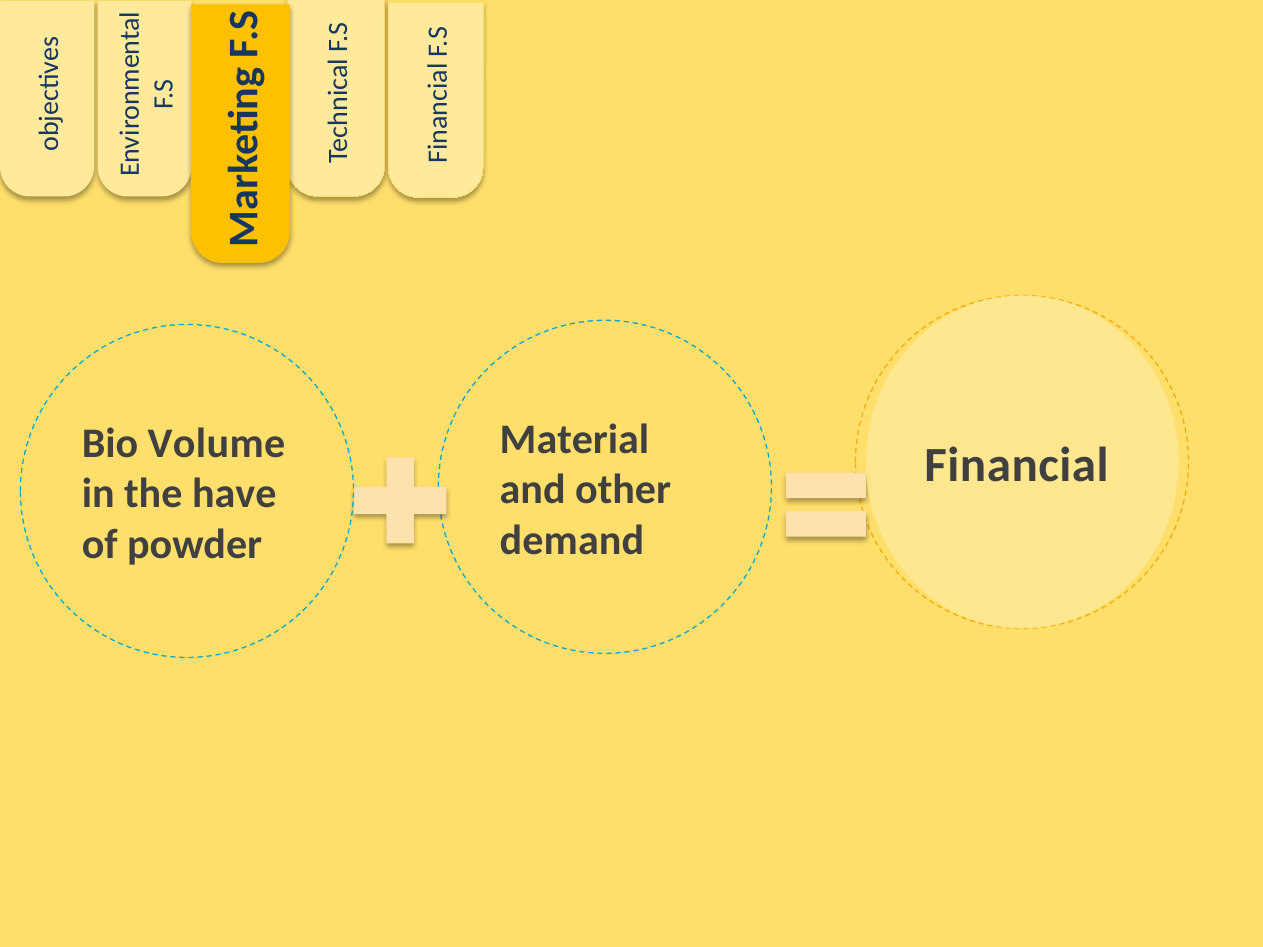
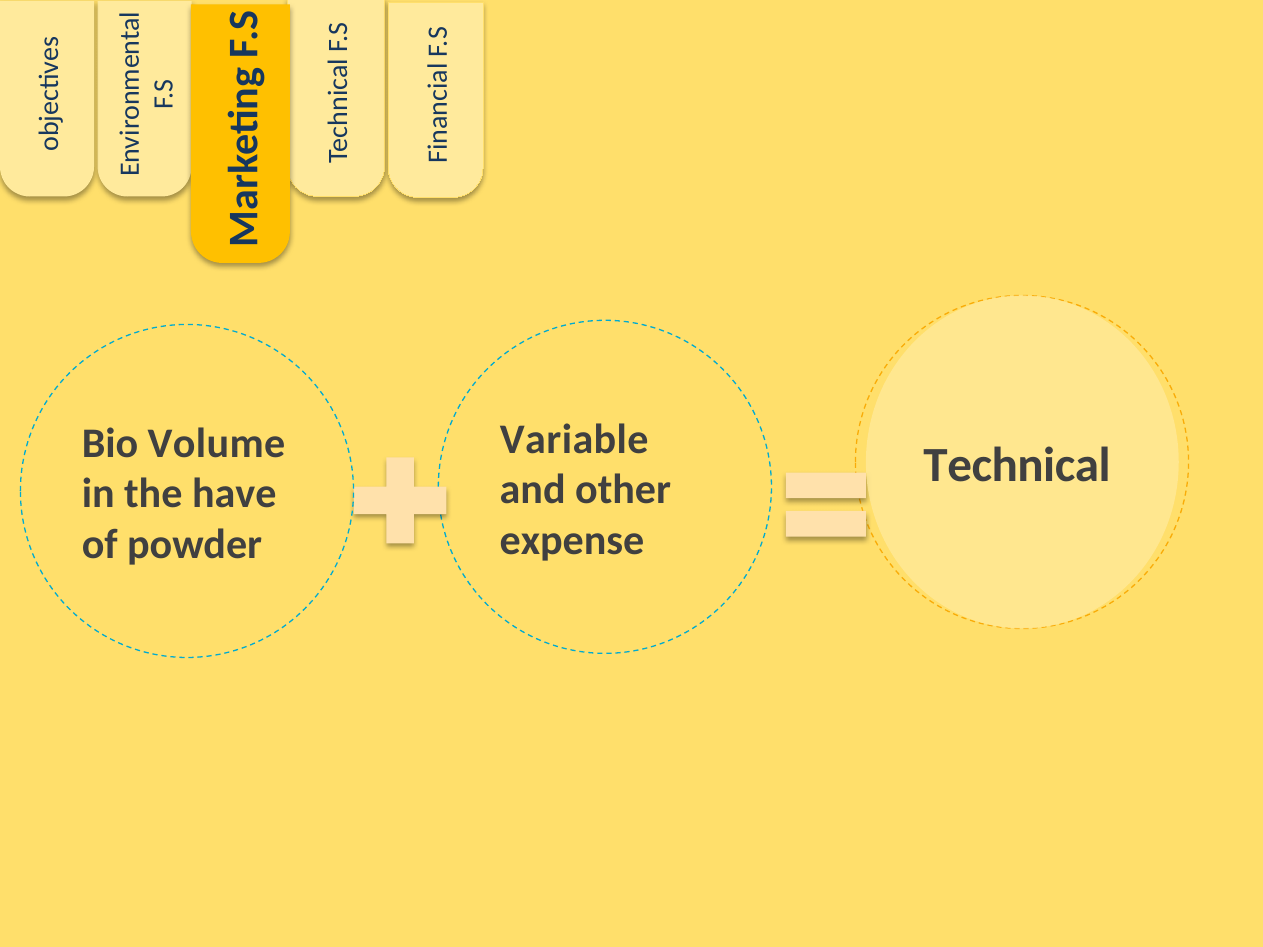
Material: Material -> Variable
Financial: Financial -> Technical
demand: demand -> expense
